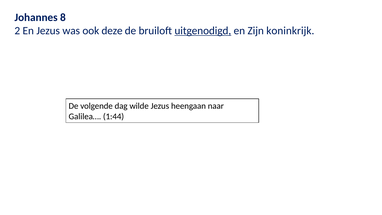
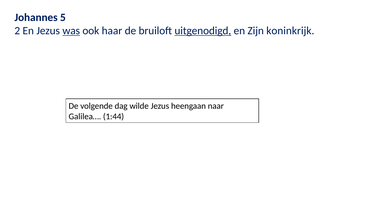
8: 8 -> 5
was underline: none -> present
deze: deze -> haar
